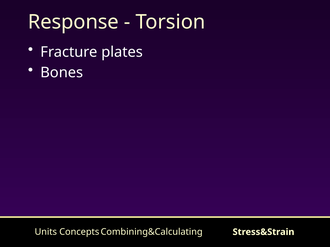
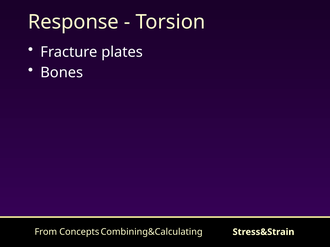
Units: Units -> From
